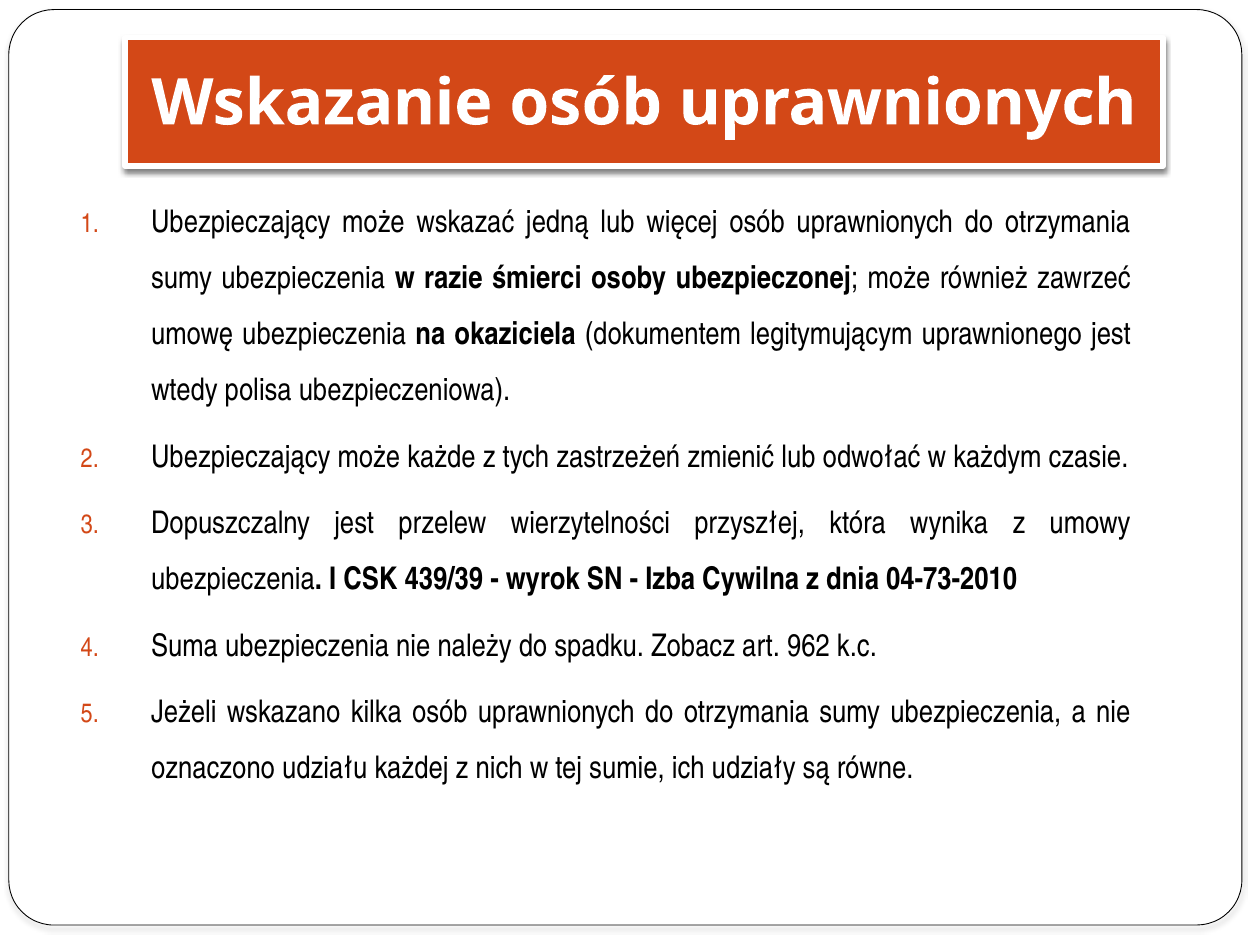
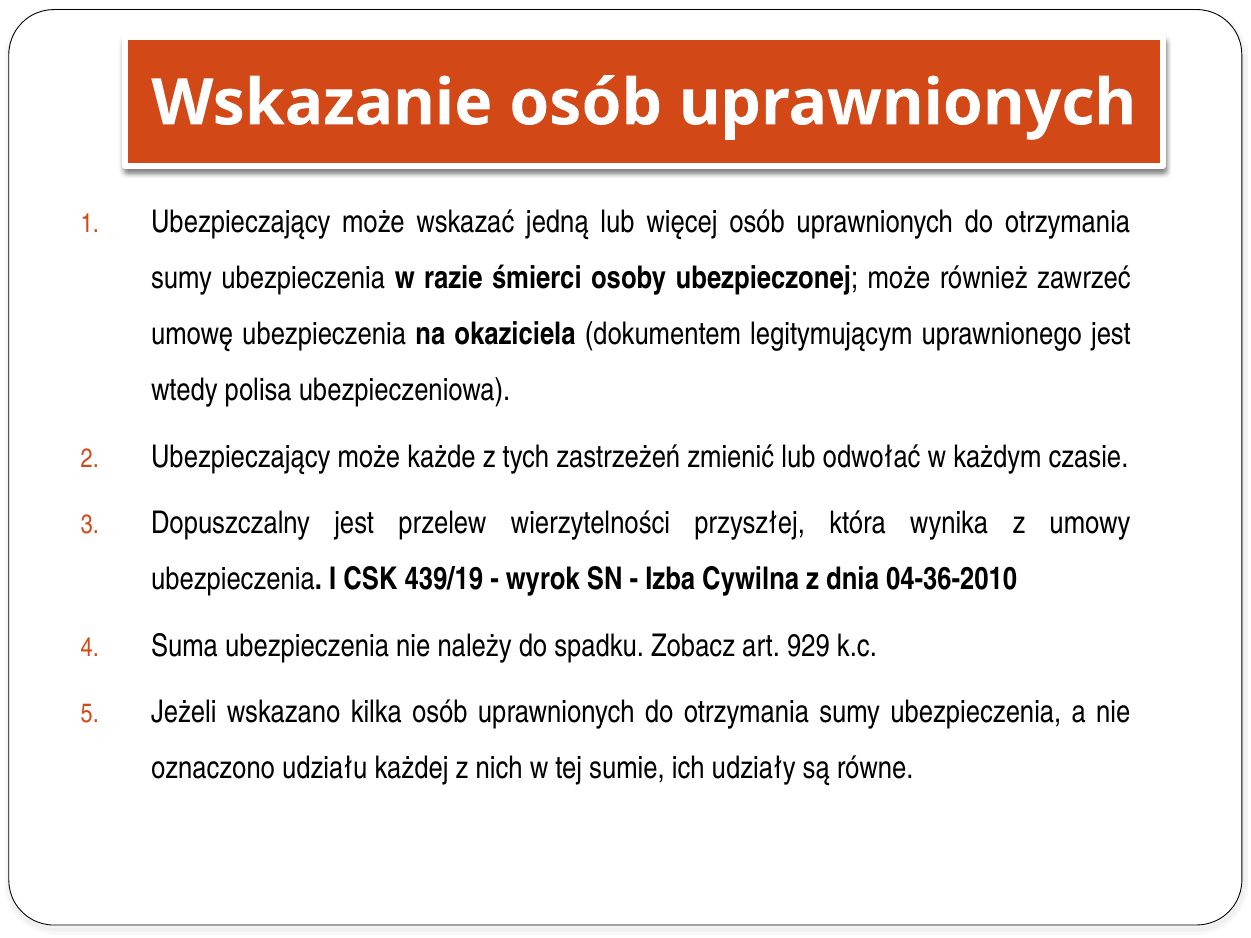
439/39: 439/39 -> 439/19
04-73-2010: 04-73-2010 -> 04-36-2010
962: 962 -> 929
